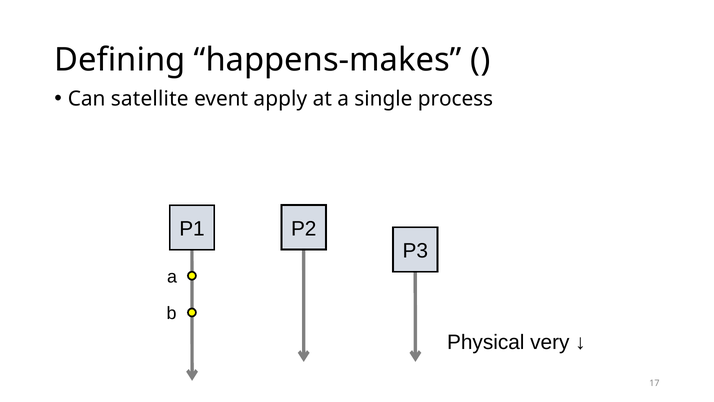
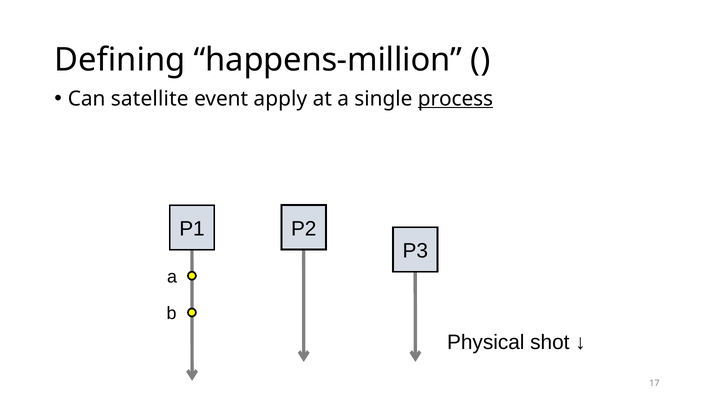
happens-makes: happens-makes -> happens-million
process underline: none -> present
very: very -> shot
